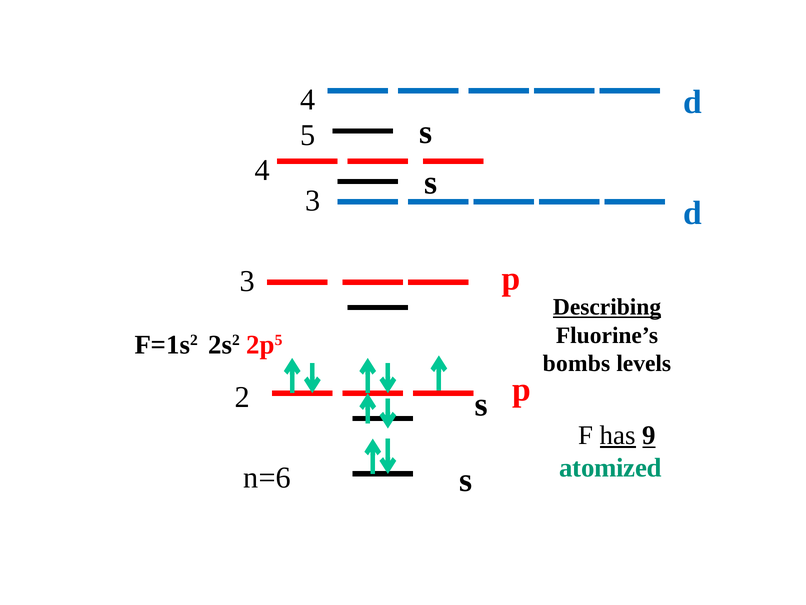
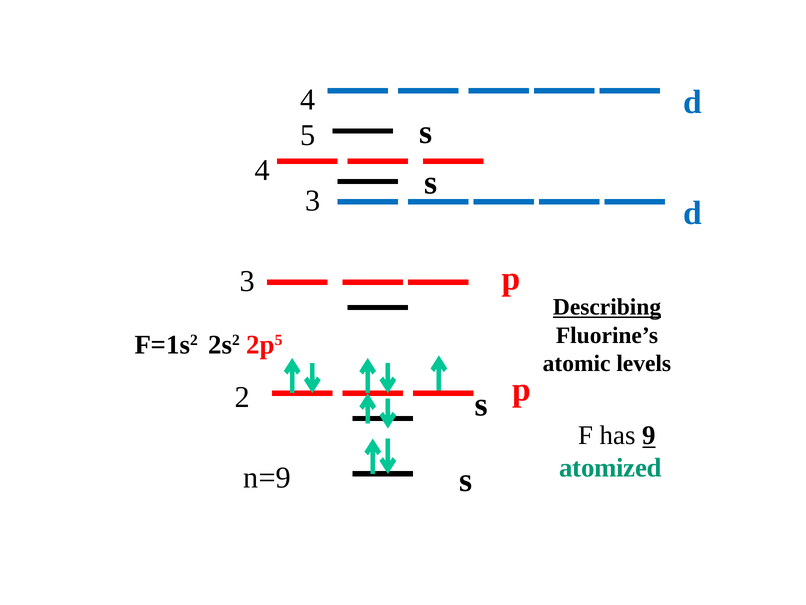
bombs: bombs -> atomic
has underline: present -> none
n=6: n=6 -> n=9
